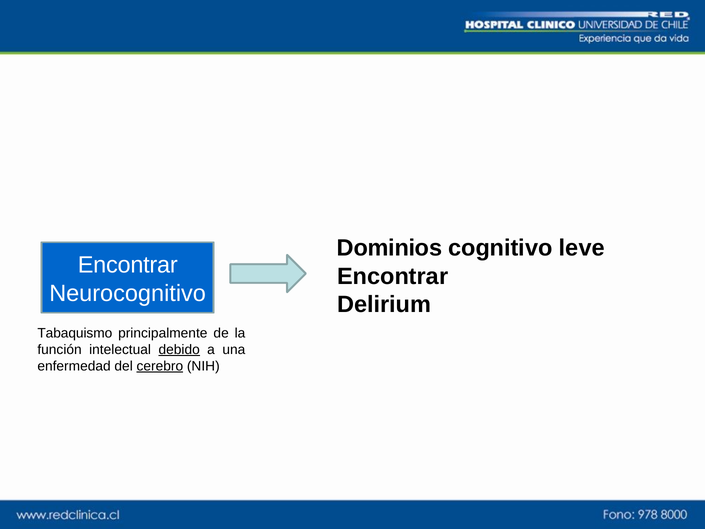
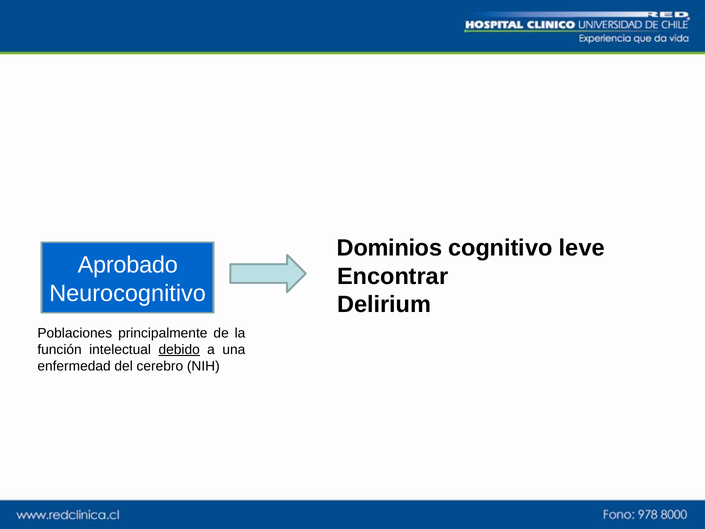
Encontrar at (128, 265): Encontrar -> Aprobado
Tabaquismo: Tabaquismo -> Poblaciones
cerebro underline: present -> none
